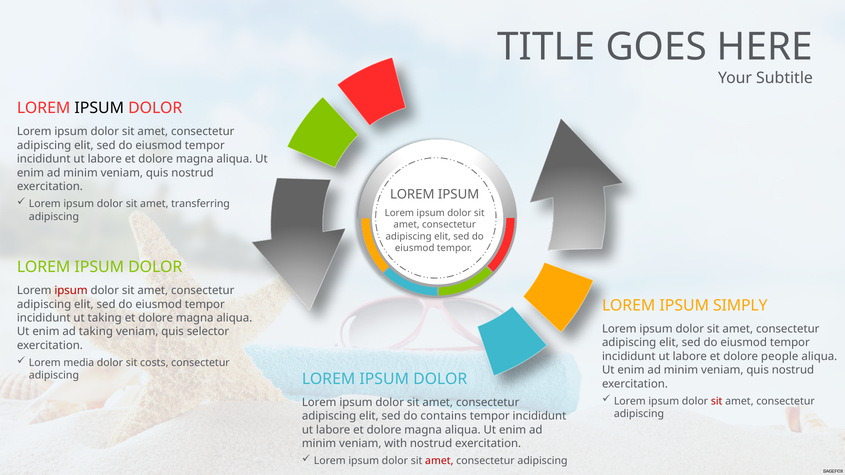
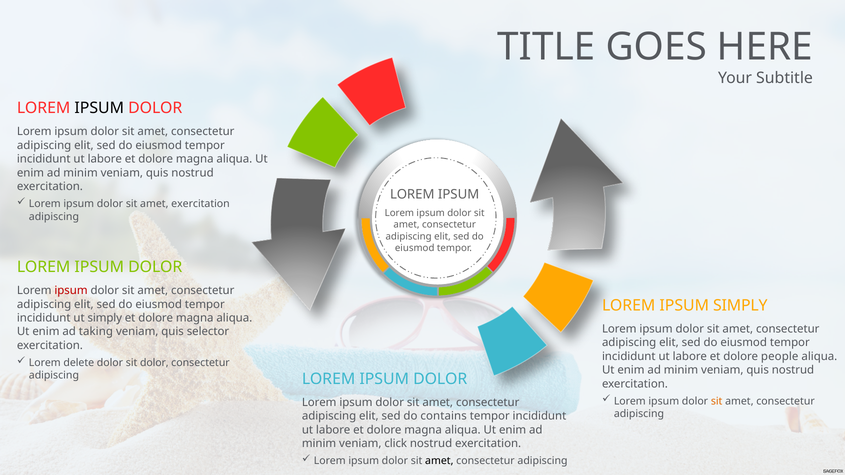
amet transferring: transferring -> exercitation
ut taking: taking -> simply
media: media -> delete
sit costs: costs -> dolor
sit at (717, 401) colour: red -> orange
with: with -> click
amet at (439, 461) colour: red -> black
